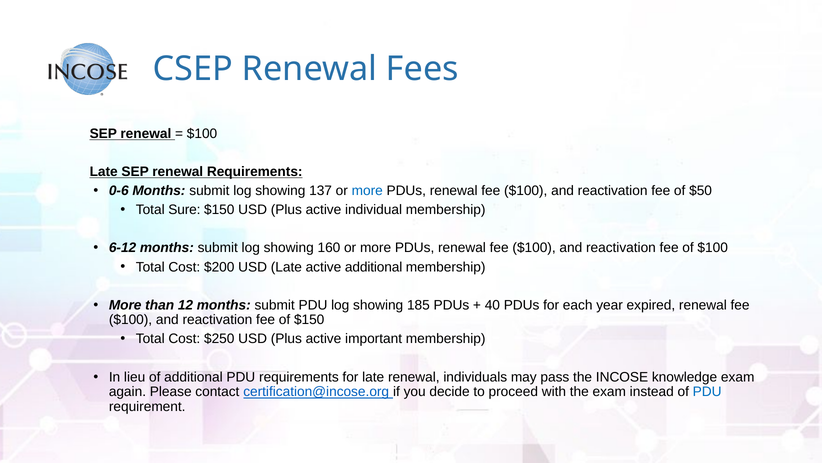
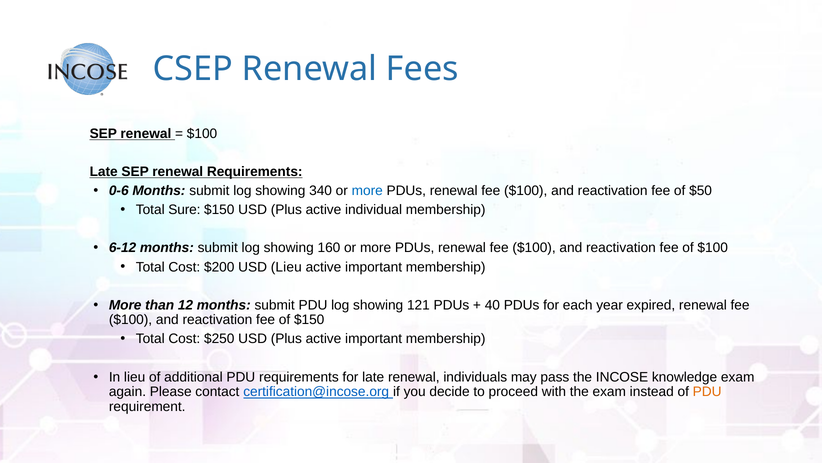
137: 137 -> 340
USD Late: Late -> Lieu
additional at (374, 267): additional -> important
185: 185 -> 121
PDU at (707, 391) colour: blue -> orange
